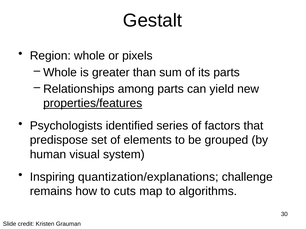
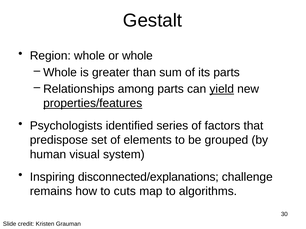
or pixels: pixels -> whole
yield underline: none -> present
quantization/explanations: quantization/explanations -> disconnected/explanations
